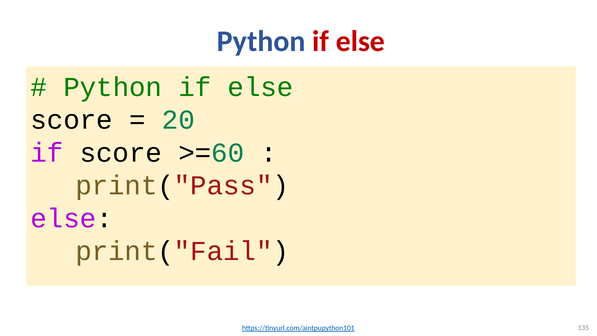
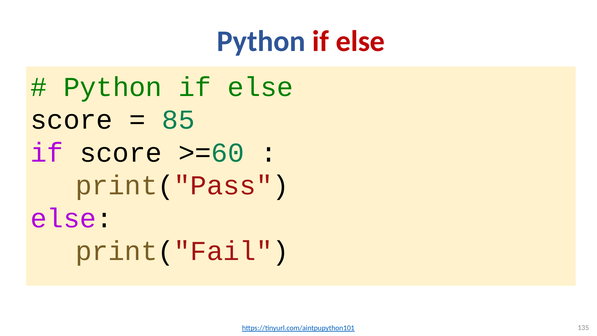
20: 20 -> 85
